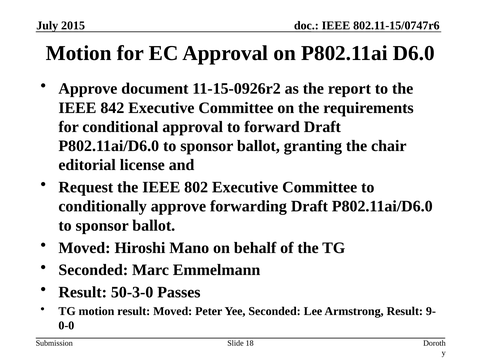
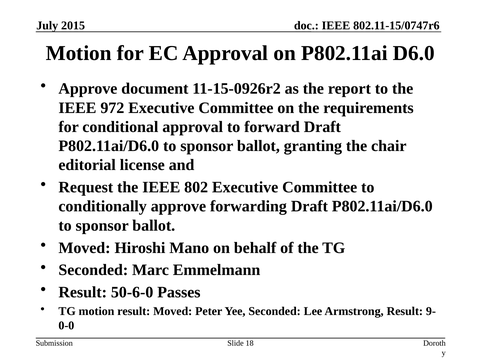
842: 842 -> 972
50-3-0: 50-3-0 -> 50-6-0
